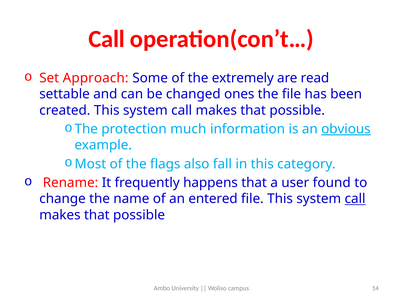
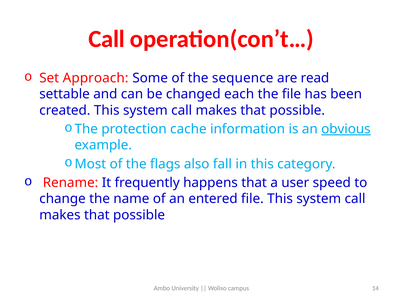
extremely: extremely -> sequence
ones: ones -> each
much: much -> cache
found: found -> speed
call at (355, 199) underline: present -> none
